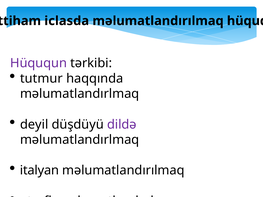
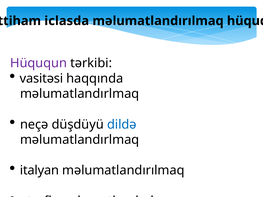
tutmur: tutmur -> vasitəsi
deyil: deyil -> neçə
dildə colour: purple -> blue
